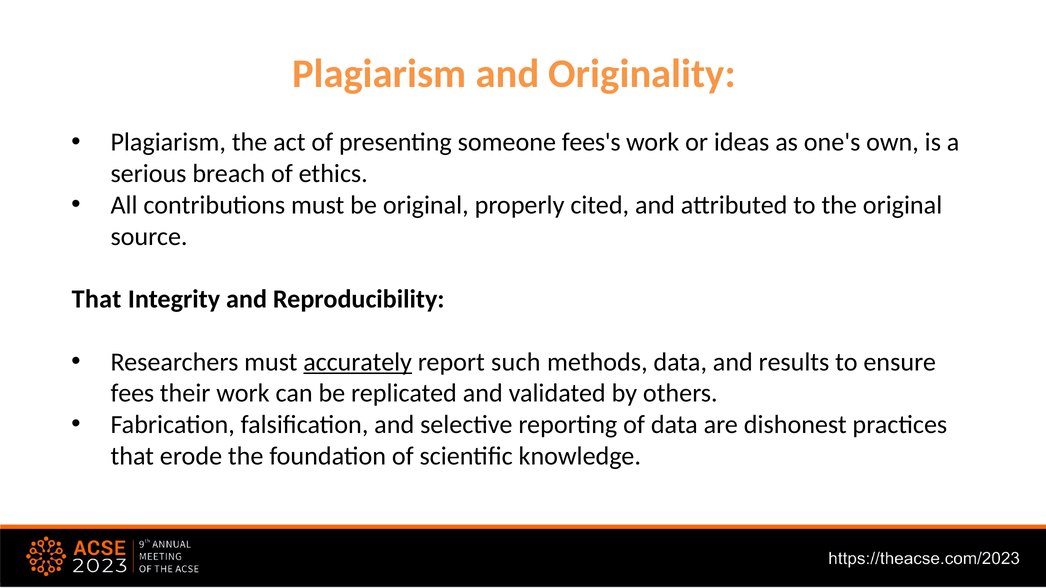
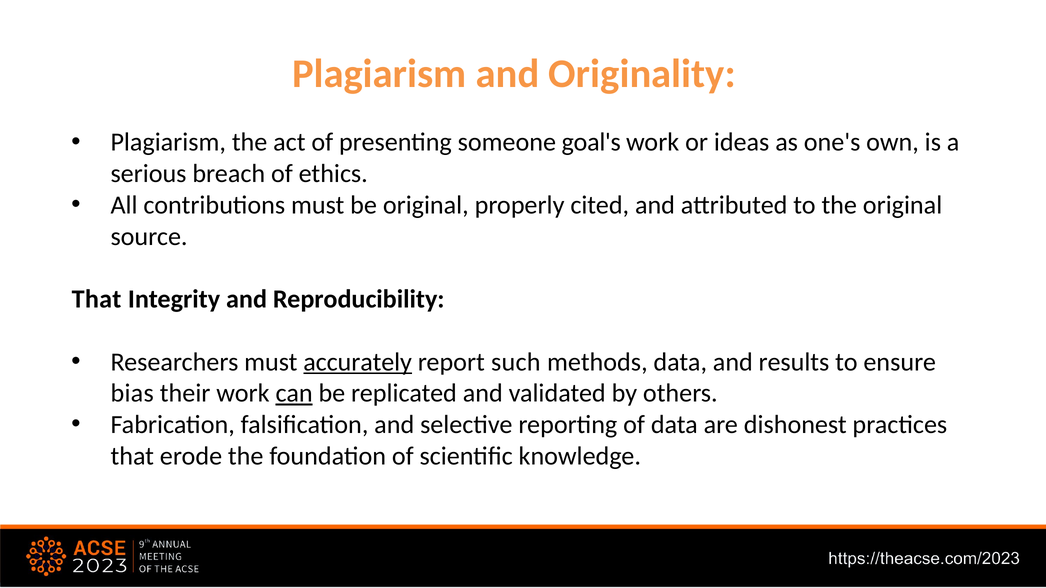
fees's: fees's -> goal's
fees: fees -> bias
can underline: none -> present
